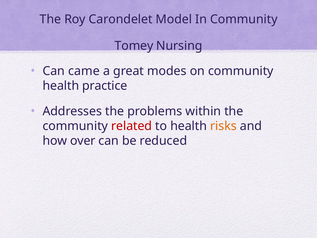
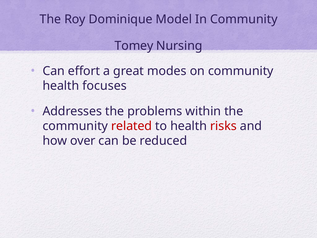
Carondelet: Carondelet -> Dominique
came: came -> effort
practice: practice -> focuses
risks colour: orange -> red
